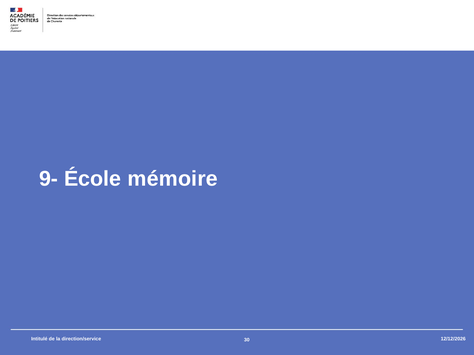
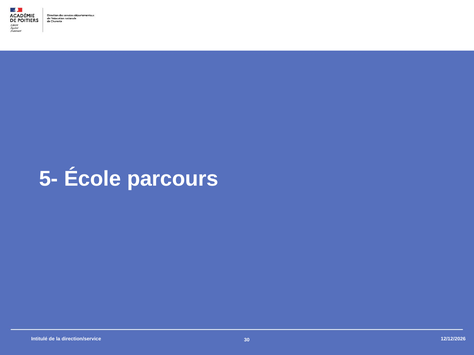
9-: 9- -> 5-
mémoire: mémoire -> parcours
